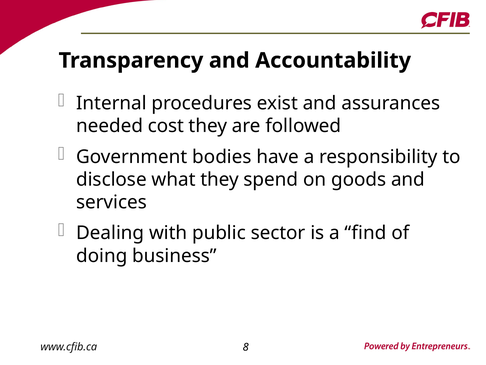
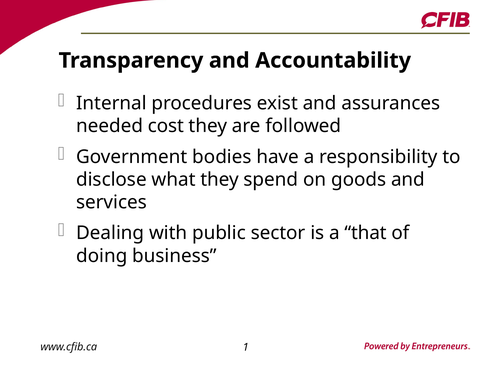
find: find -> that
8: 8 -> 1
